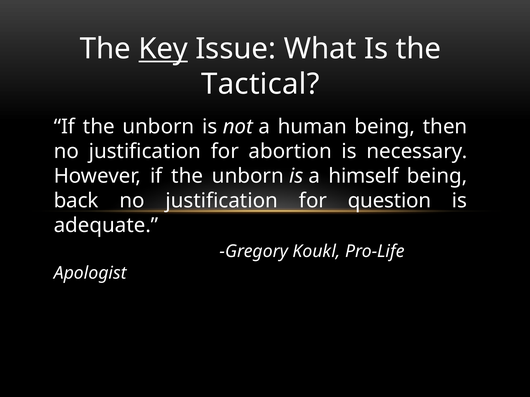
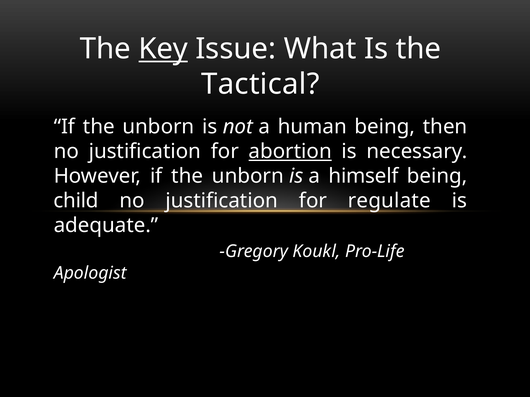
abortion underline: none -> present
back: back -> child
question: question -> regulate
